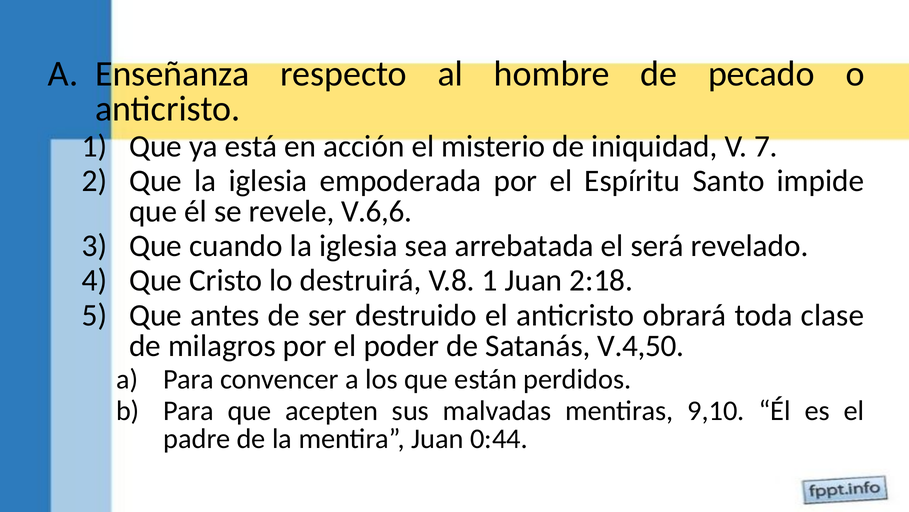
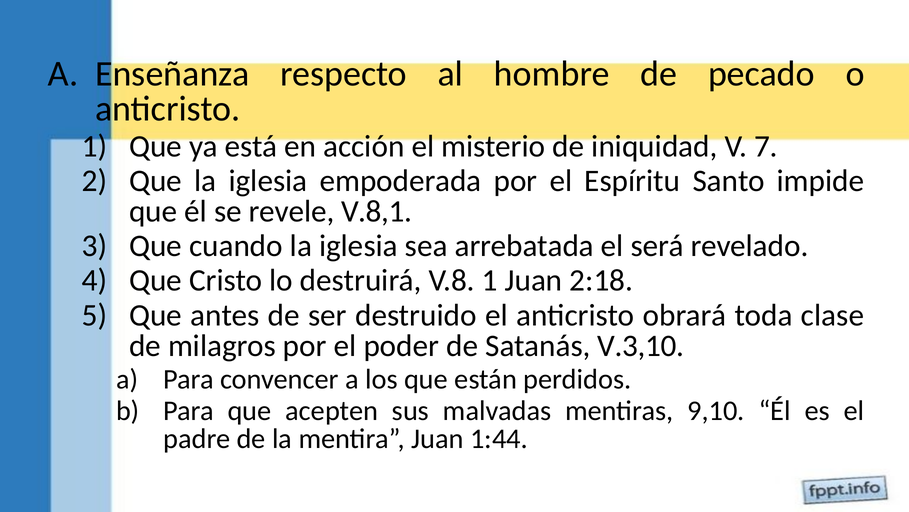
V.6,6: V.6,6 -> V.8,1
V.4,50: V.4,50 -> V.3,10
0:44: 0:44 -> 1:44
